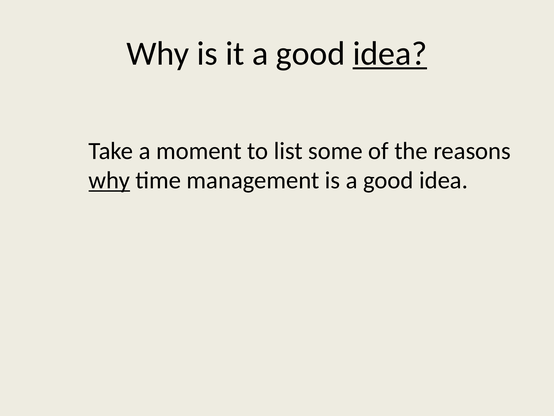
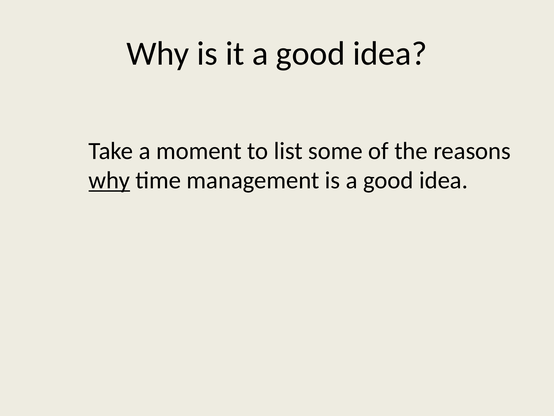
idea at (390, 54) underline: present -> none
